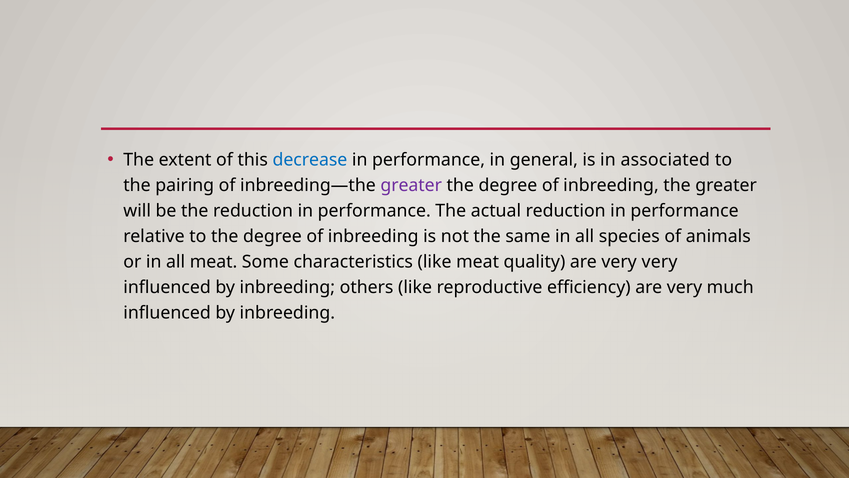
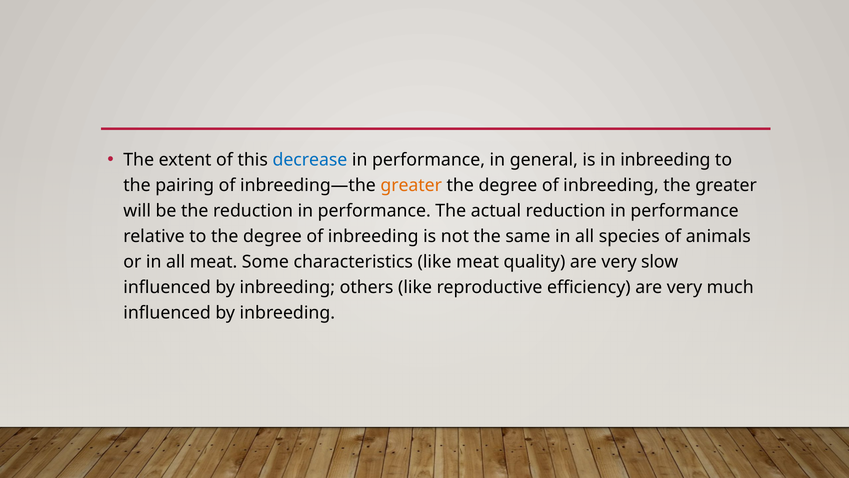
in associated: associated -> inbreeding
greater at (411, 185) colour: purple -> orange
very very: very -> slow
